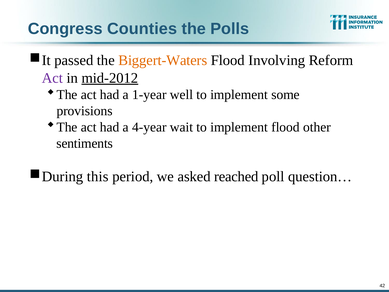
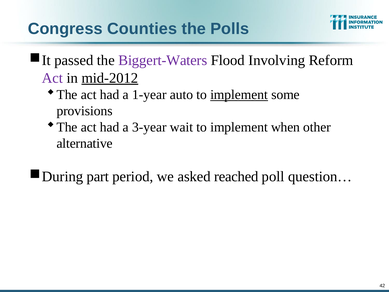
Biggert-Waters colour: orange -> purple
well: well -> auto
implement at (239, 95) underline: none -> present
4-year: 4-year -> 3-year
implement flood: flood -> when
sentiments: sentiments -> alternative
this: this -> part
